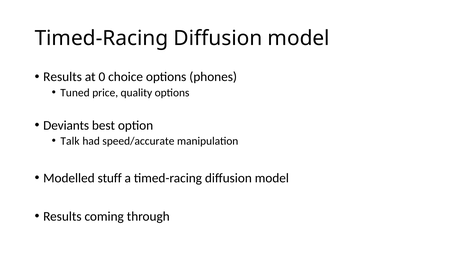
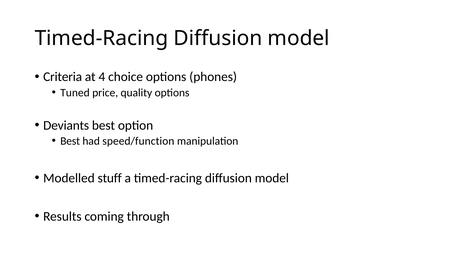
Results at (63, 77): Results -> Criteria
0: 0 -> 4
Talk at (70, 141): Talk -> Best
speed/accurate: speed/accurate -> speed/function
